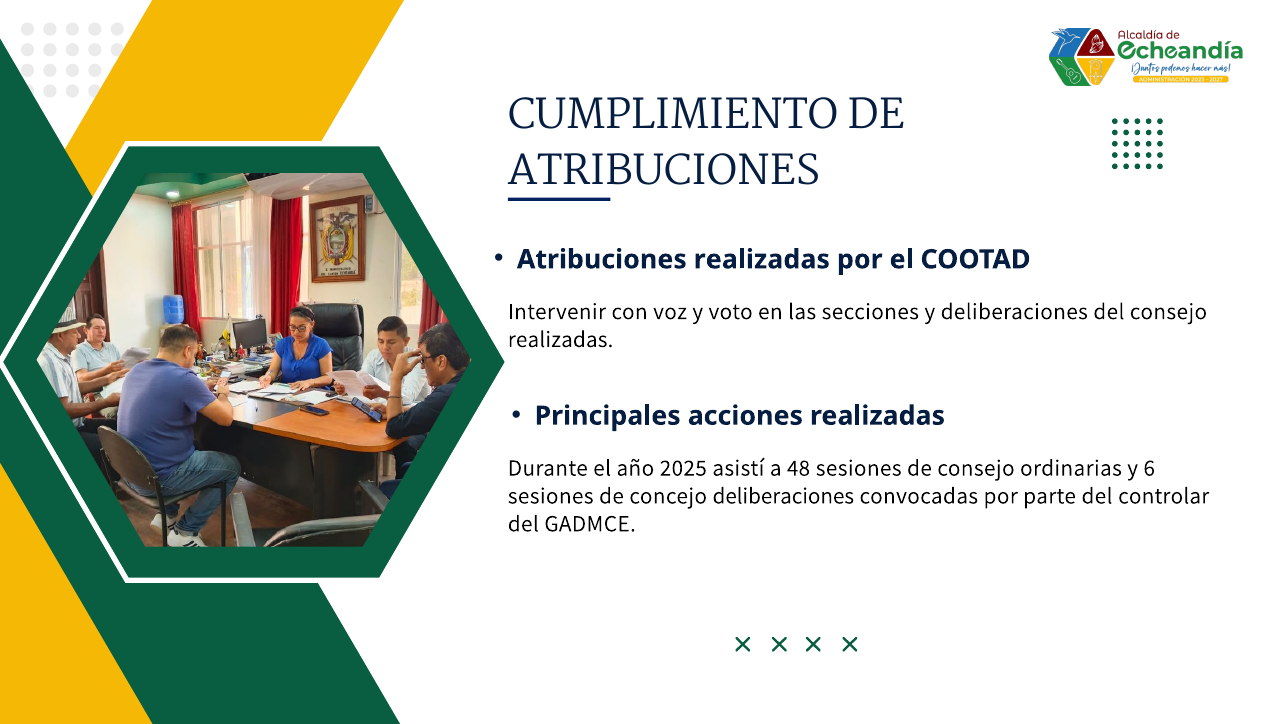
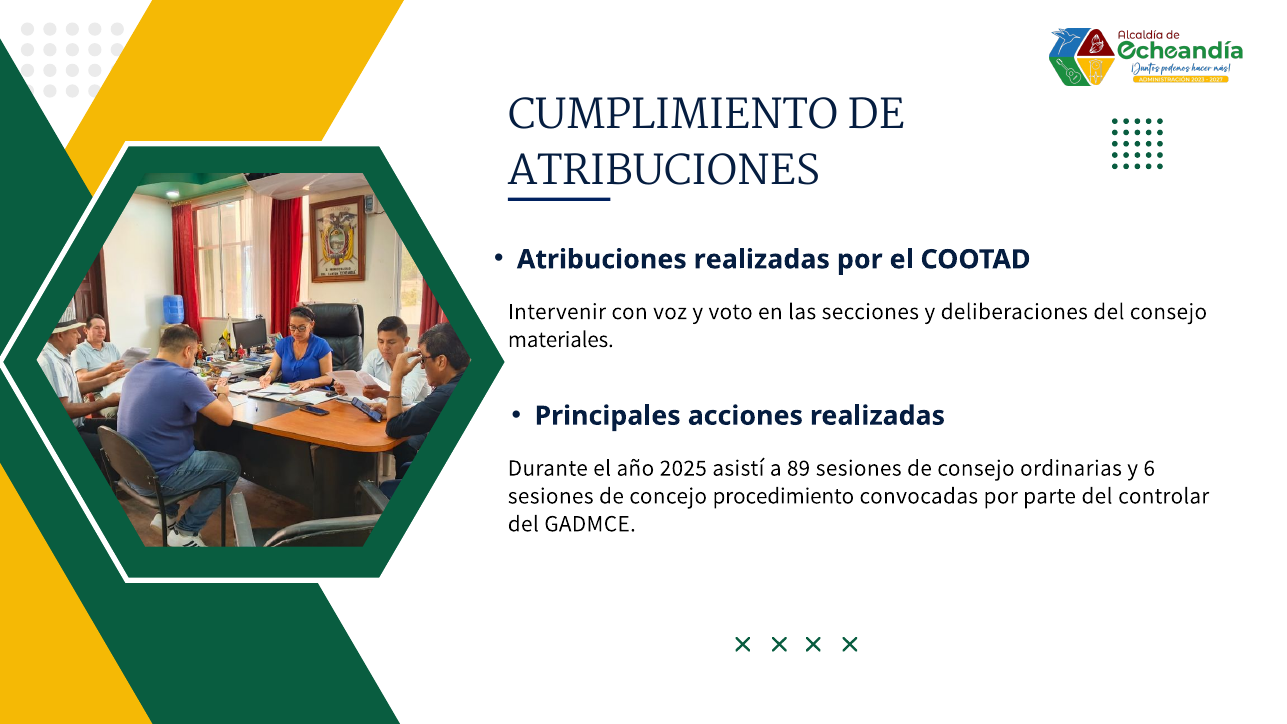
realizadas at (561, 339): realizadas -> materiales
48: 48 -> 89
concejo deliberaciones: deliberaciones -> procedimiento
